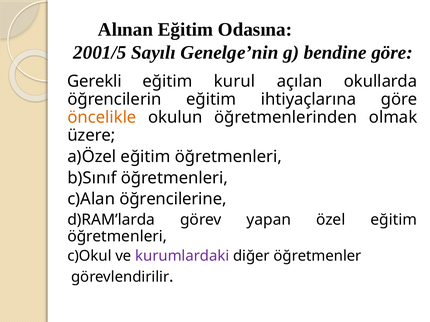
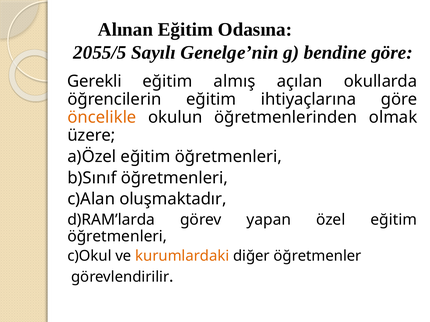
2001/5: 2001/5 -> 2055/5
kurul: kurul -> almış
öğrencilerine: öğrencilerine -> oluşmaktadır
kurumlardaki colour: purple -> orange
